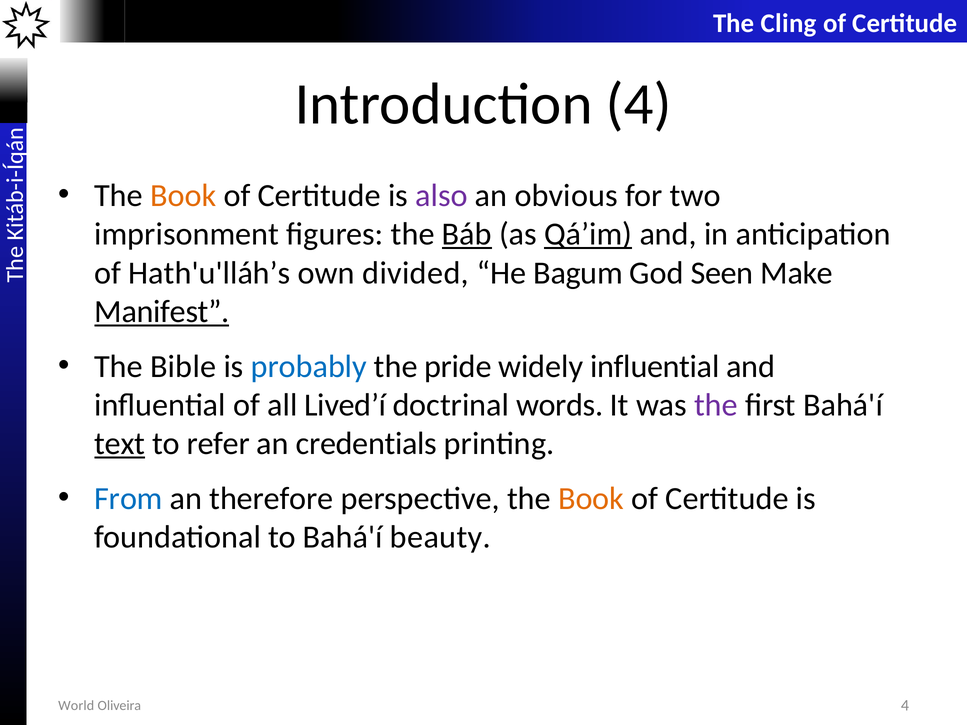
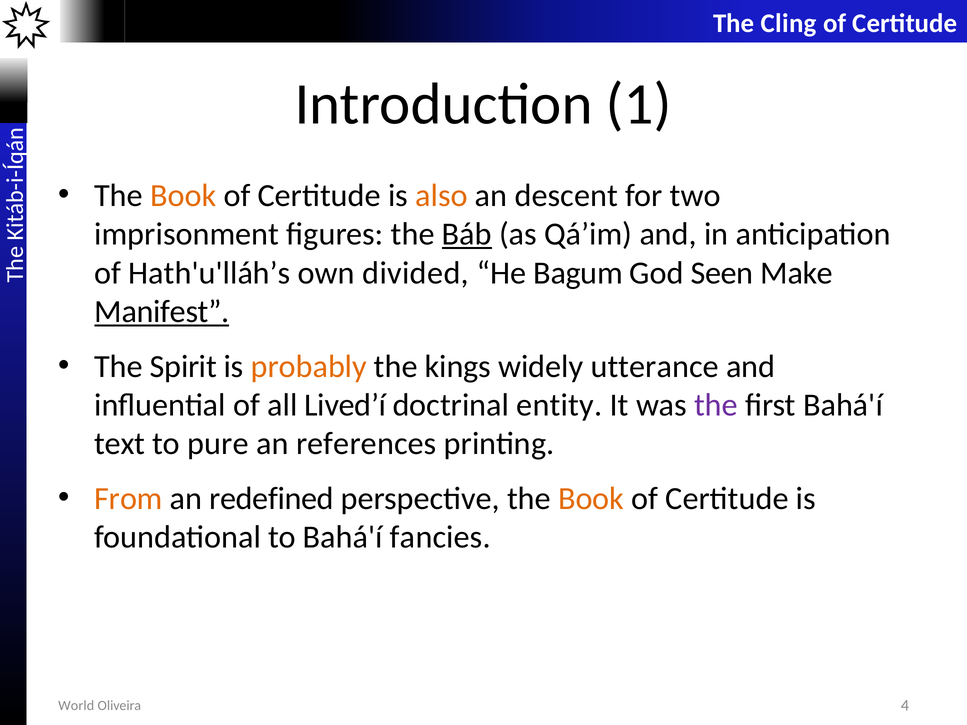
Introduction 4: 4 -> 1
also colour: purple -> orange
obvious: obvious -> descent
Qá’im underline: present -> none
Bible: Bible -> Spirit
probably colour: blue -> orange
pride: pride -> kings
widely influential: influential -> utterance
words: words -> entity
text underline: present -> none
refer: refer -> pure
credentials: credentials -> references
From colour: blue -> orange
therefore: therefore -> redefined
beauty: beauty -> fancies
